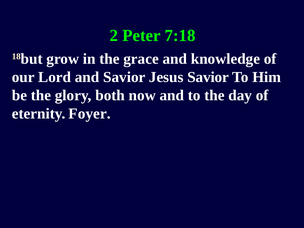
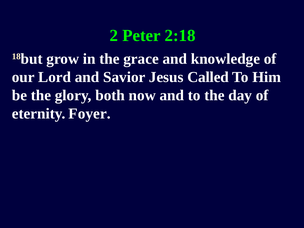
7:18: 7:18 -> 2:18
Jesus Savior: Savior -> Called
